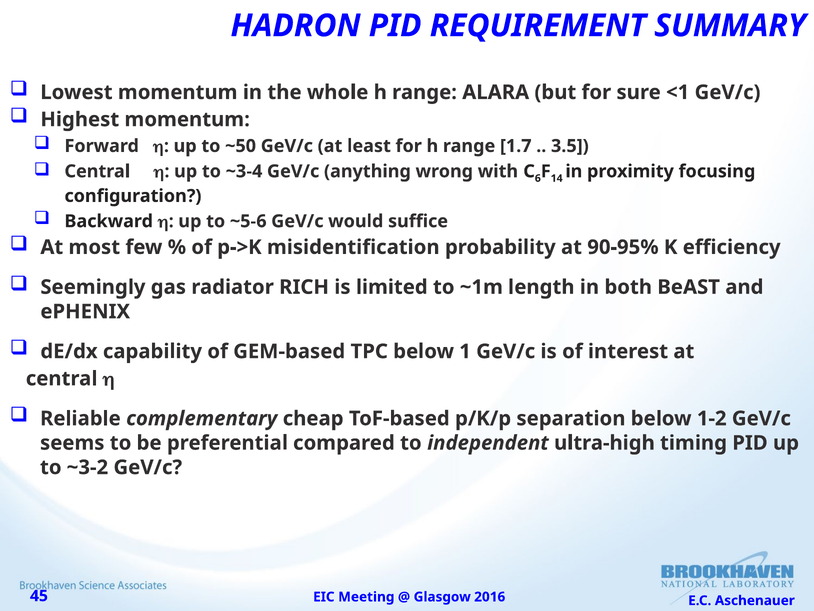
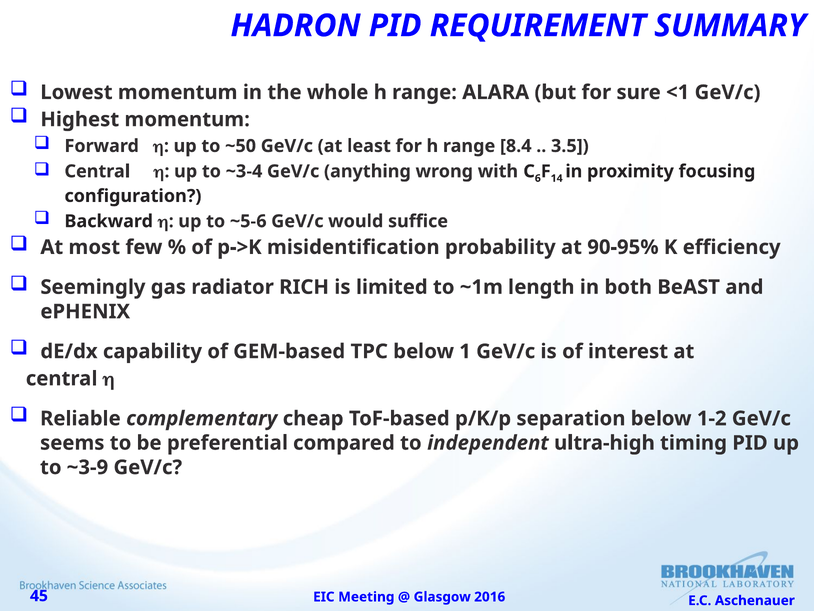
1.7: 1.7 -> 8.4
~3-2: ~3-2 -> ~3-9
